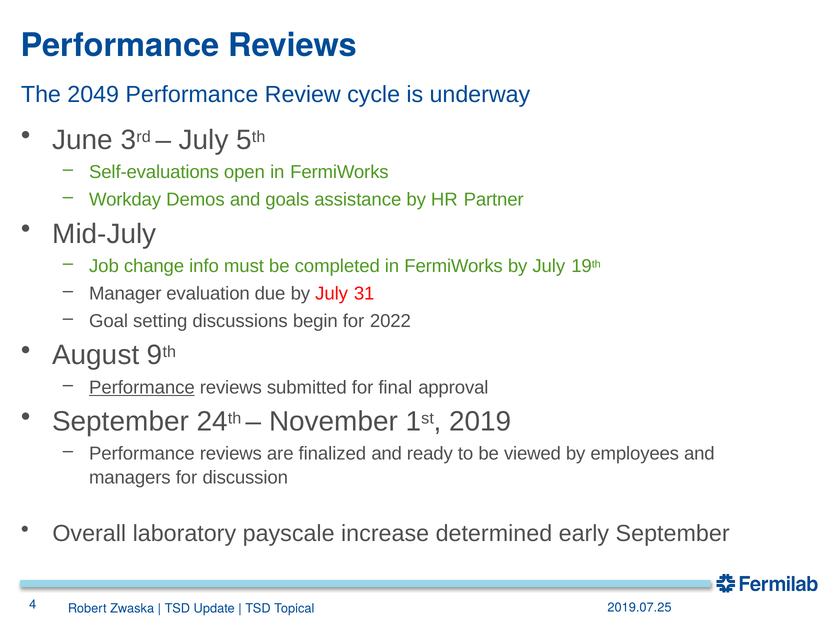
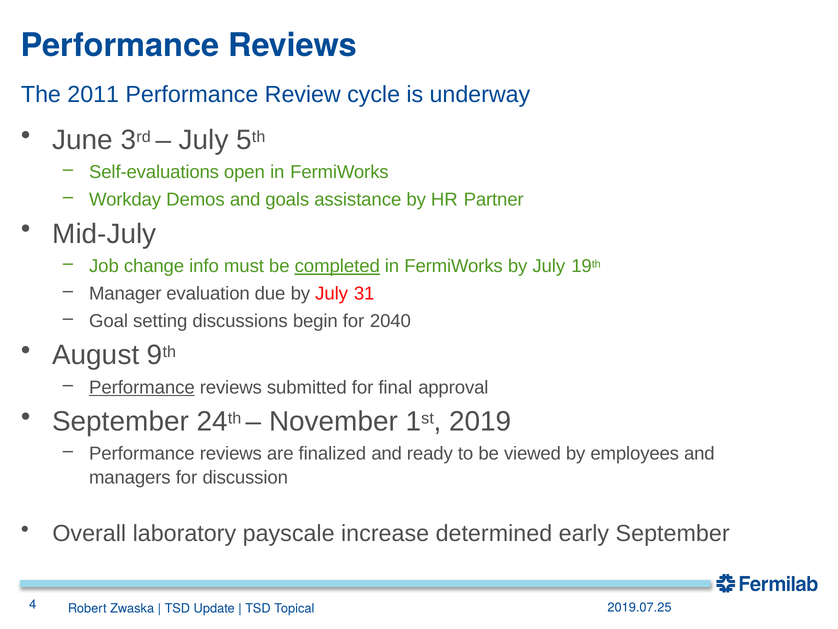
2049: 2049 -> 2011
completed underline: none -> present
2022: 2022 -> 2040
